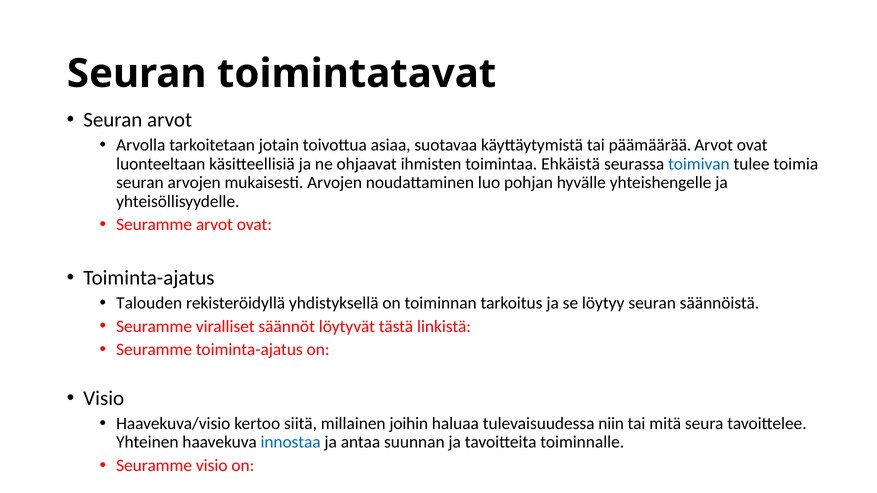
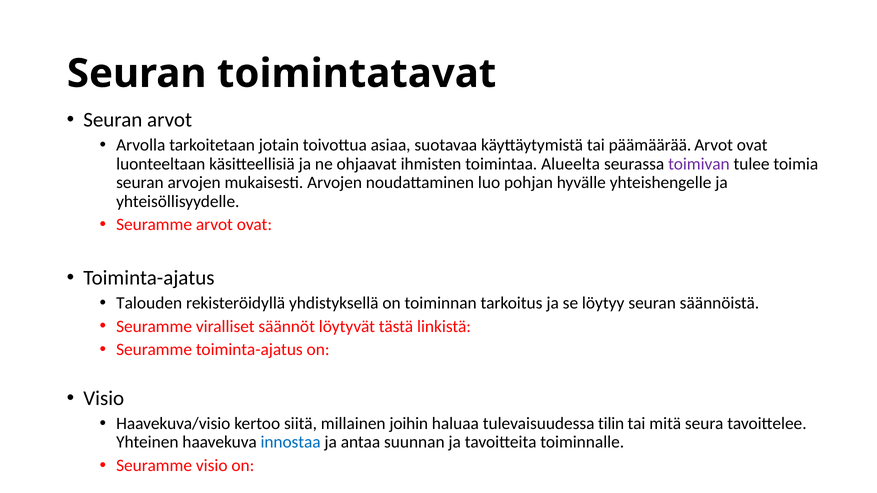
Ehkäistä: Ehkäistä -> Alueelta
toimivan colour: blue -> purple
niin: niin -> tilin
